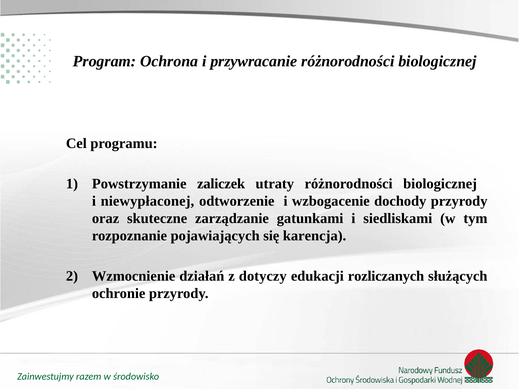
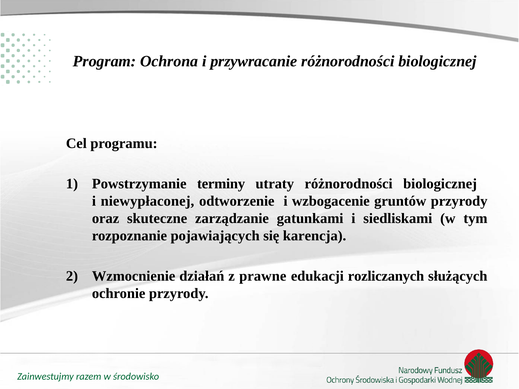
zaliczek: zaliczek -> terminy
dochody: dochody -> gruntów
dotyczy: dotyczy -> prawne
